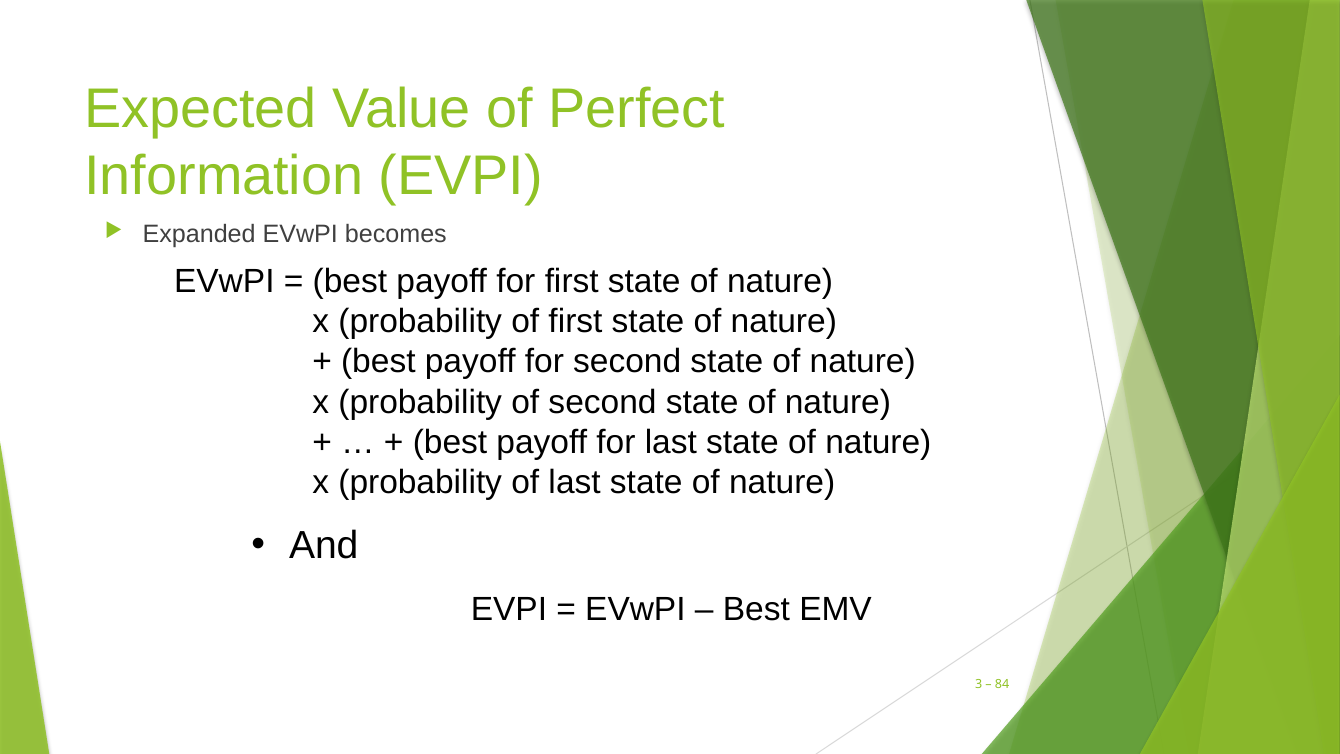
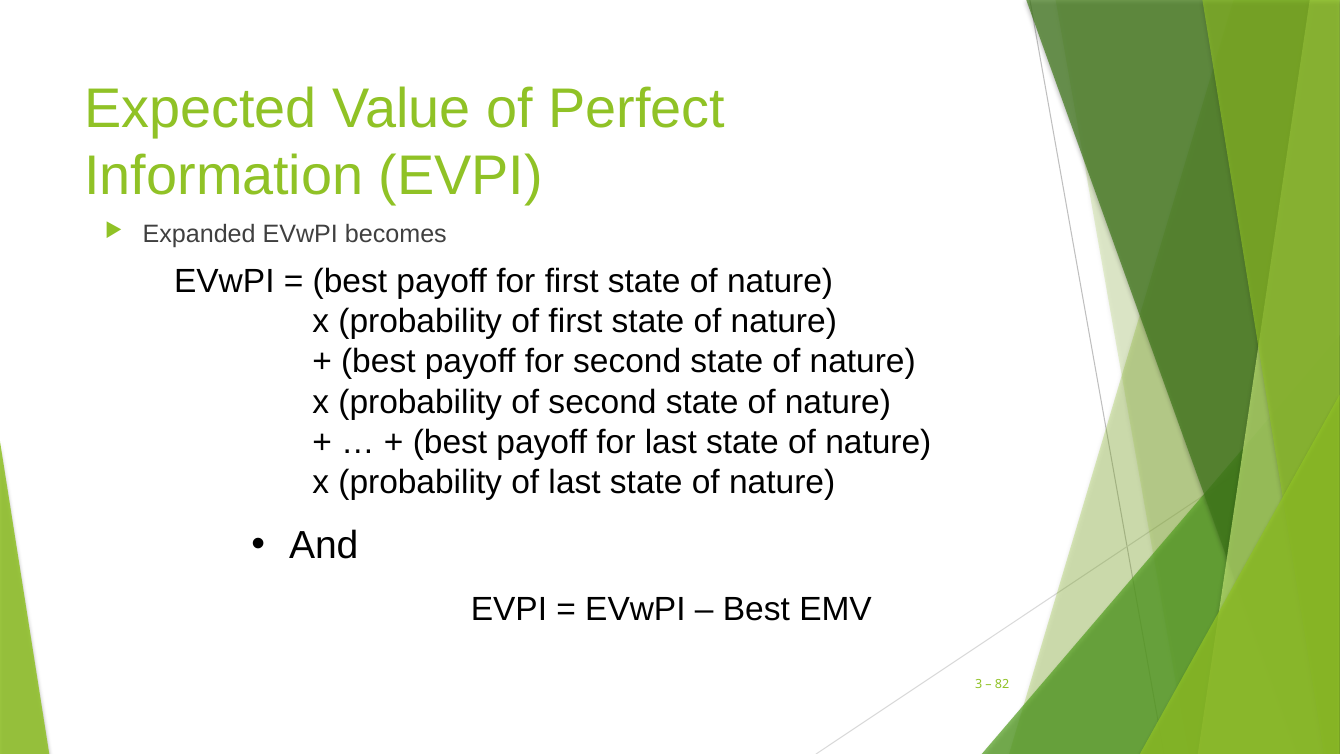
84: 84 -> 82
